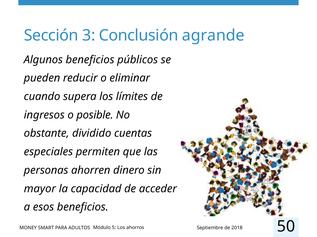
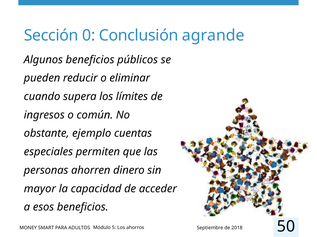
3: 3 -> 0
posible: posible -> común
dividido: dividido -> ejemplo
